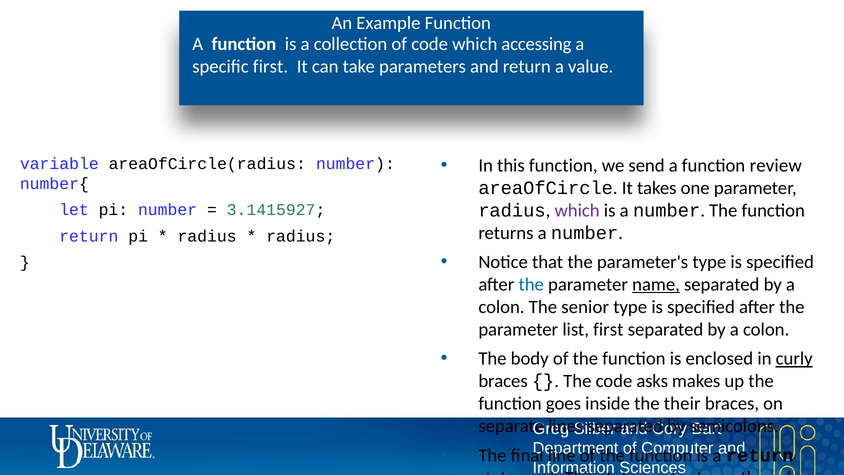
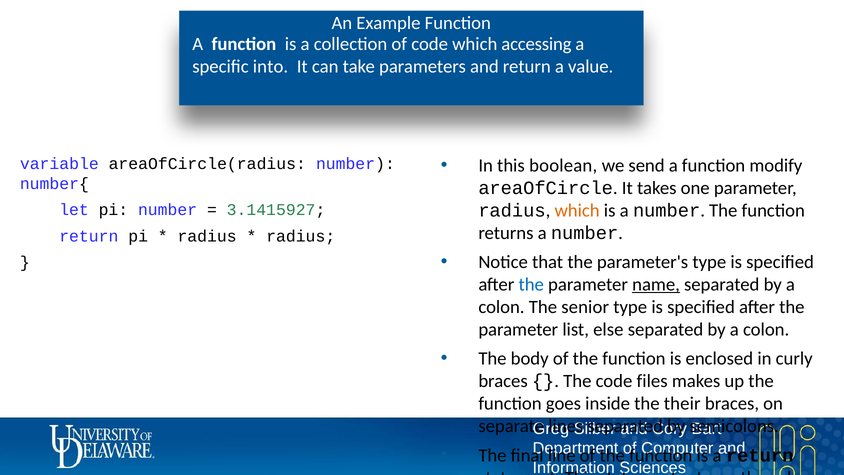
specific first: first -> into
this function: function -> boolean
review: review -> modify
which at (577, 210) colour: purple -> orange
list first: first -> else
curly underline: present -> none
asks: asks -> files
